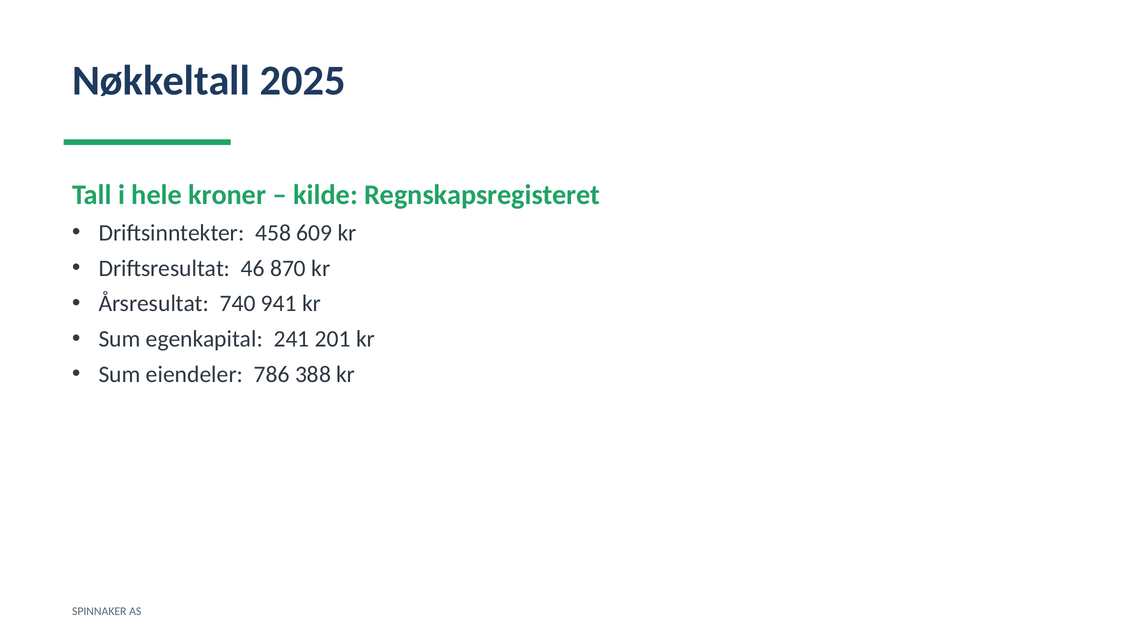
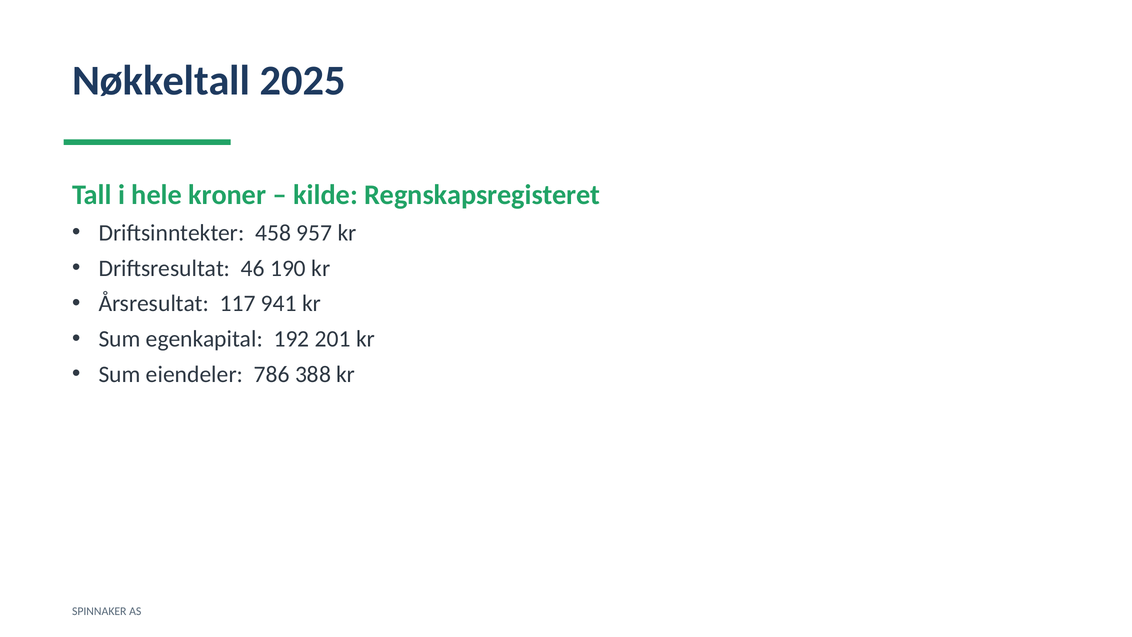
609: 609 -> 957
870: 870 -> 190
740: 740 -> 117
241: 241 -> 192
